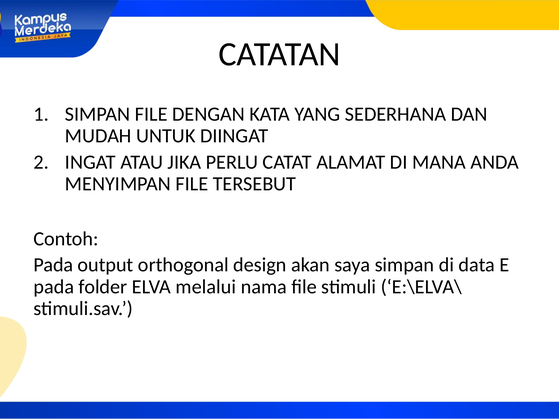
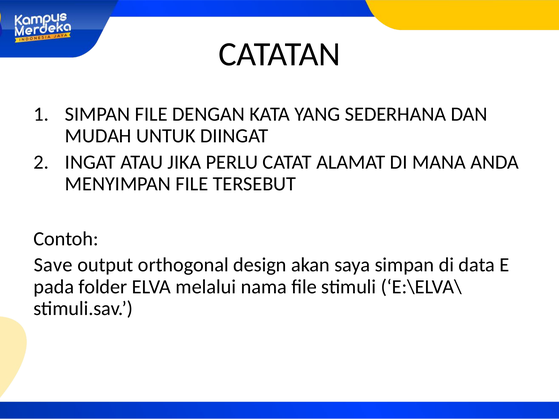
Pada at (53, 265): Pada -> Save
